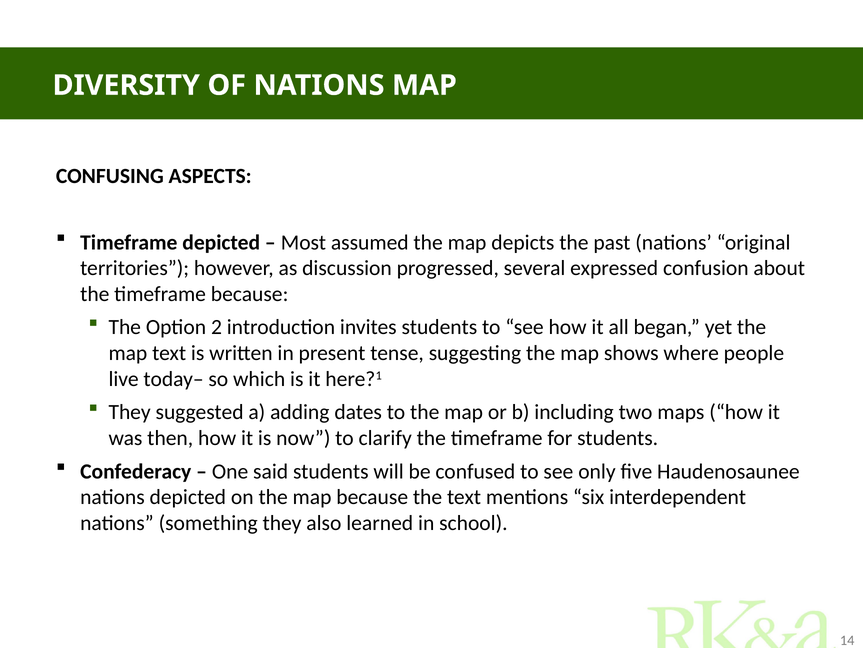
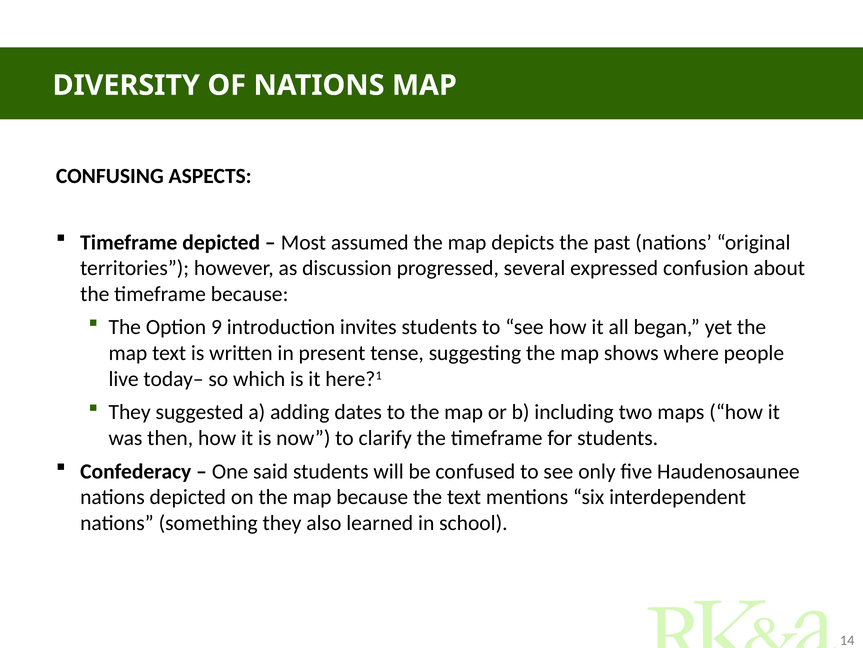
2: 2 -> 9
